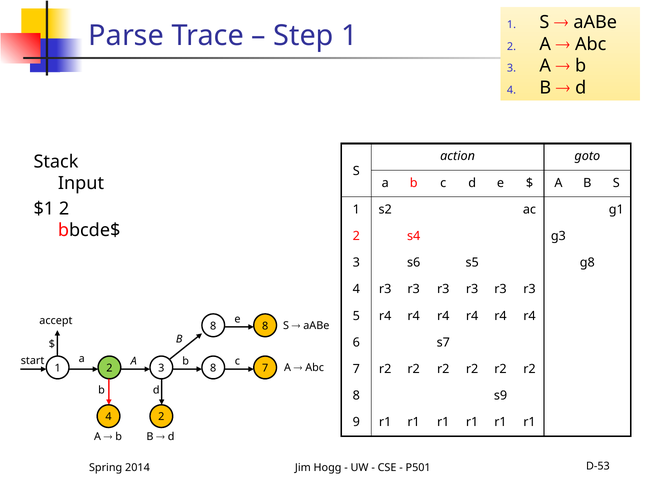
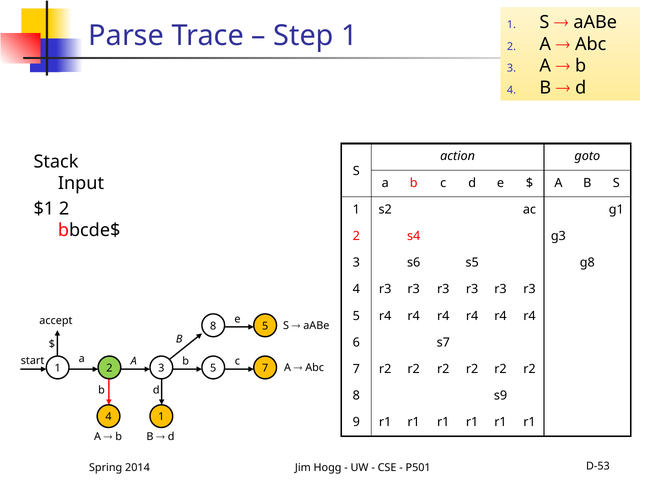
8 8: 8 -> 5
3 8: 8 -> 5
4 2: 2 -> 1
